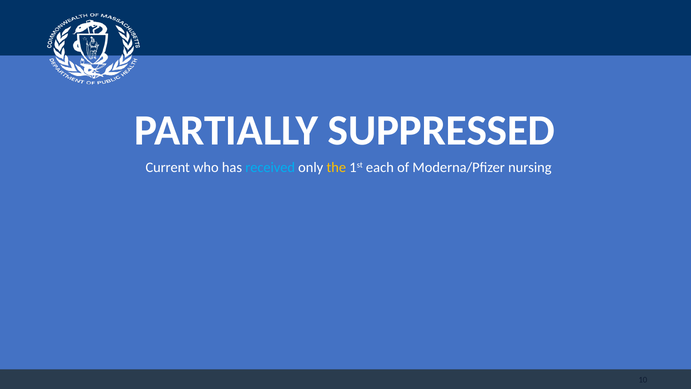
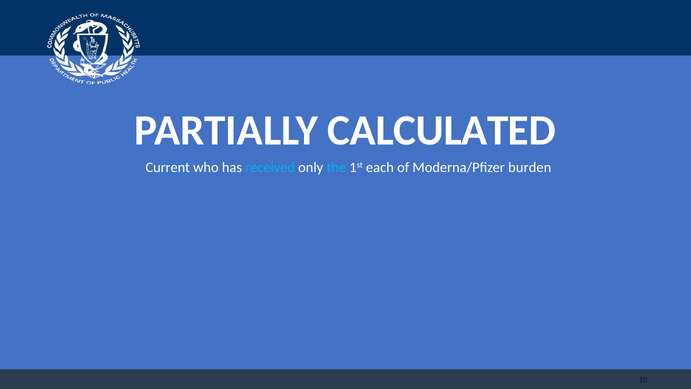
SUPPRESSED: SUPPRESSED -> CALCULATED
the colour: yellow -> light blue
nursing: nursing -> burden
